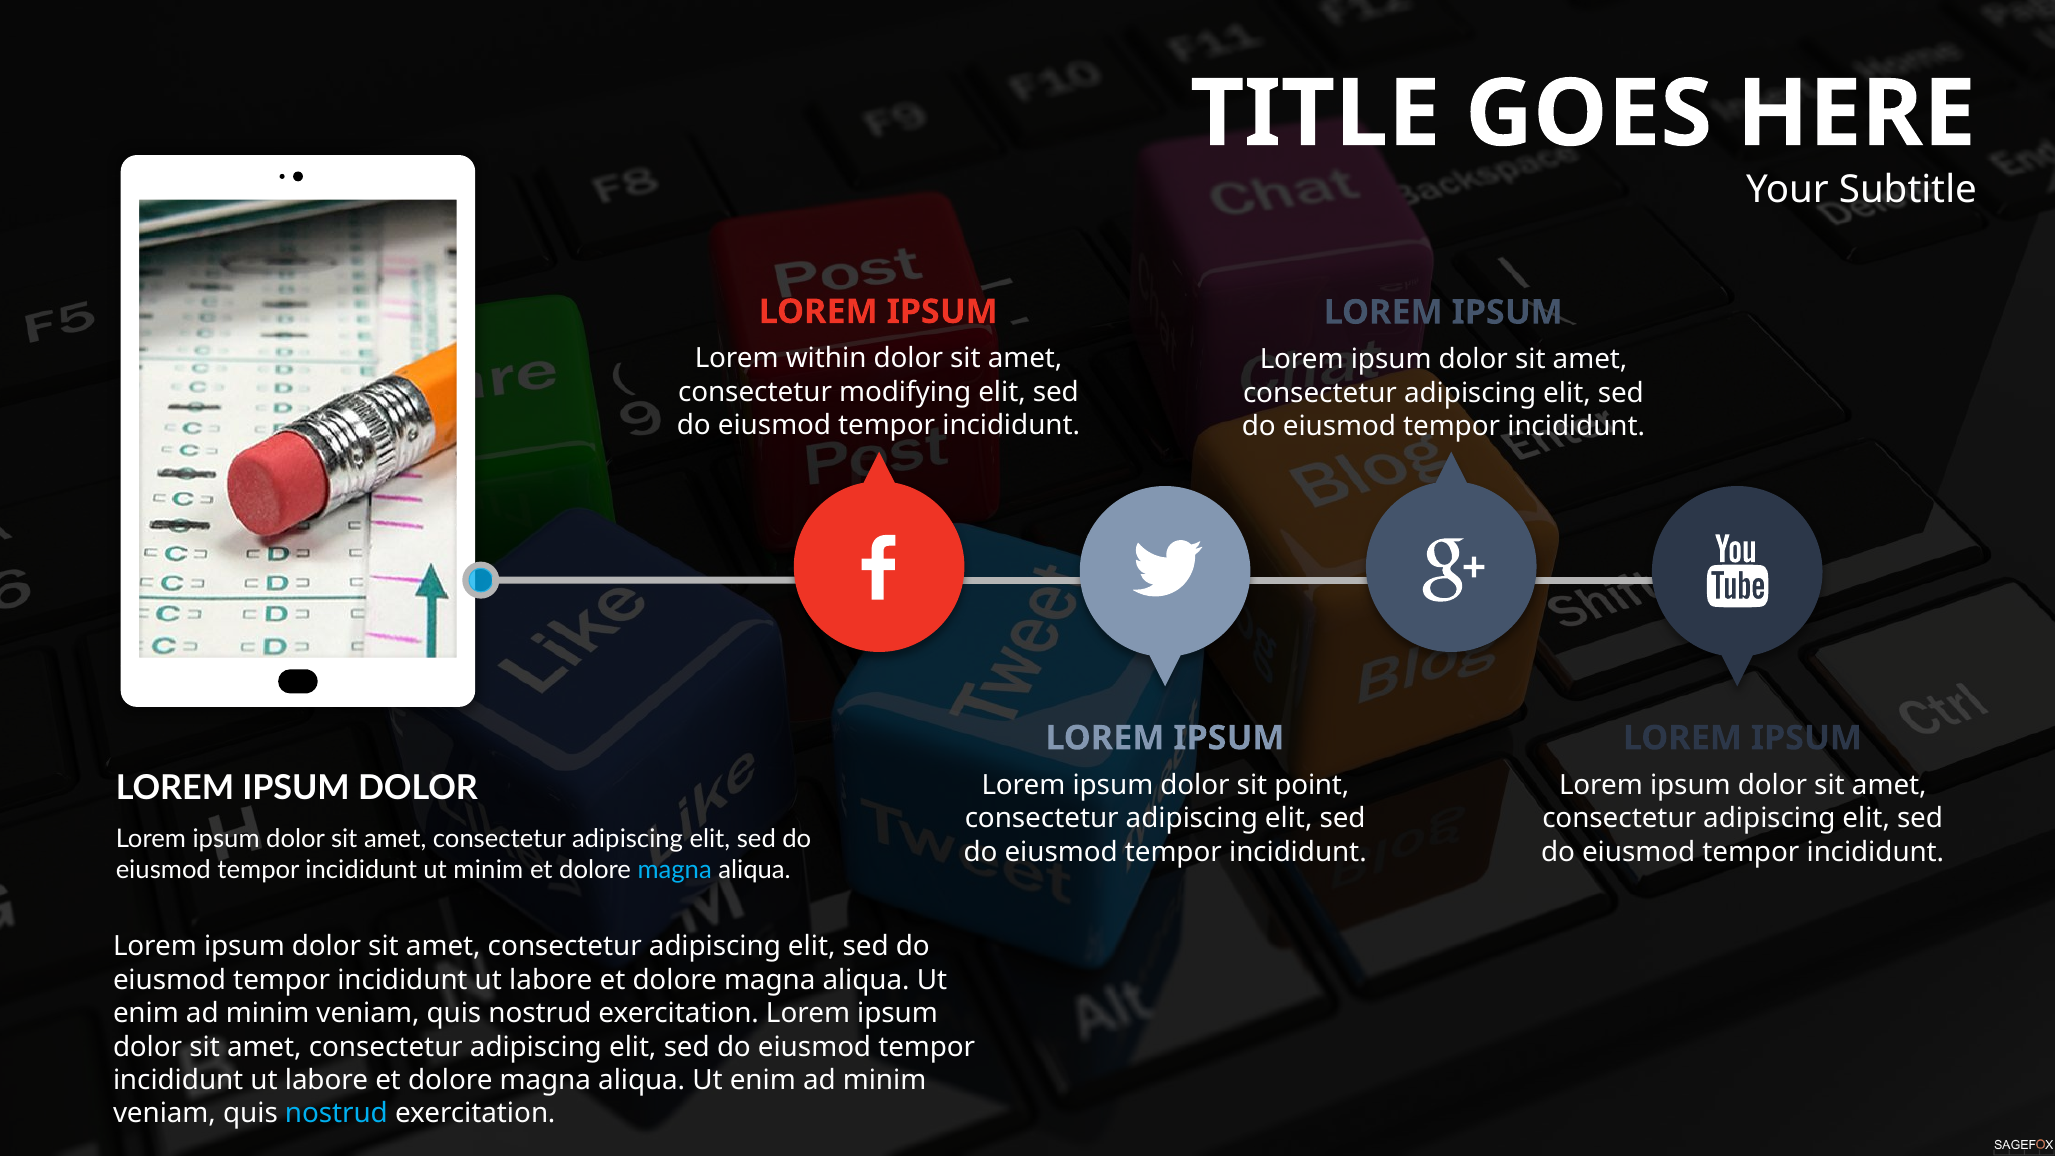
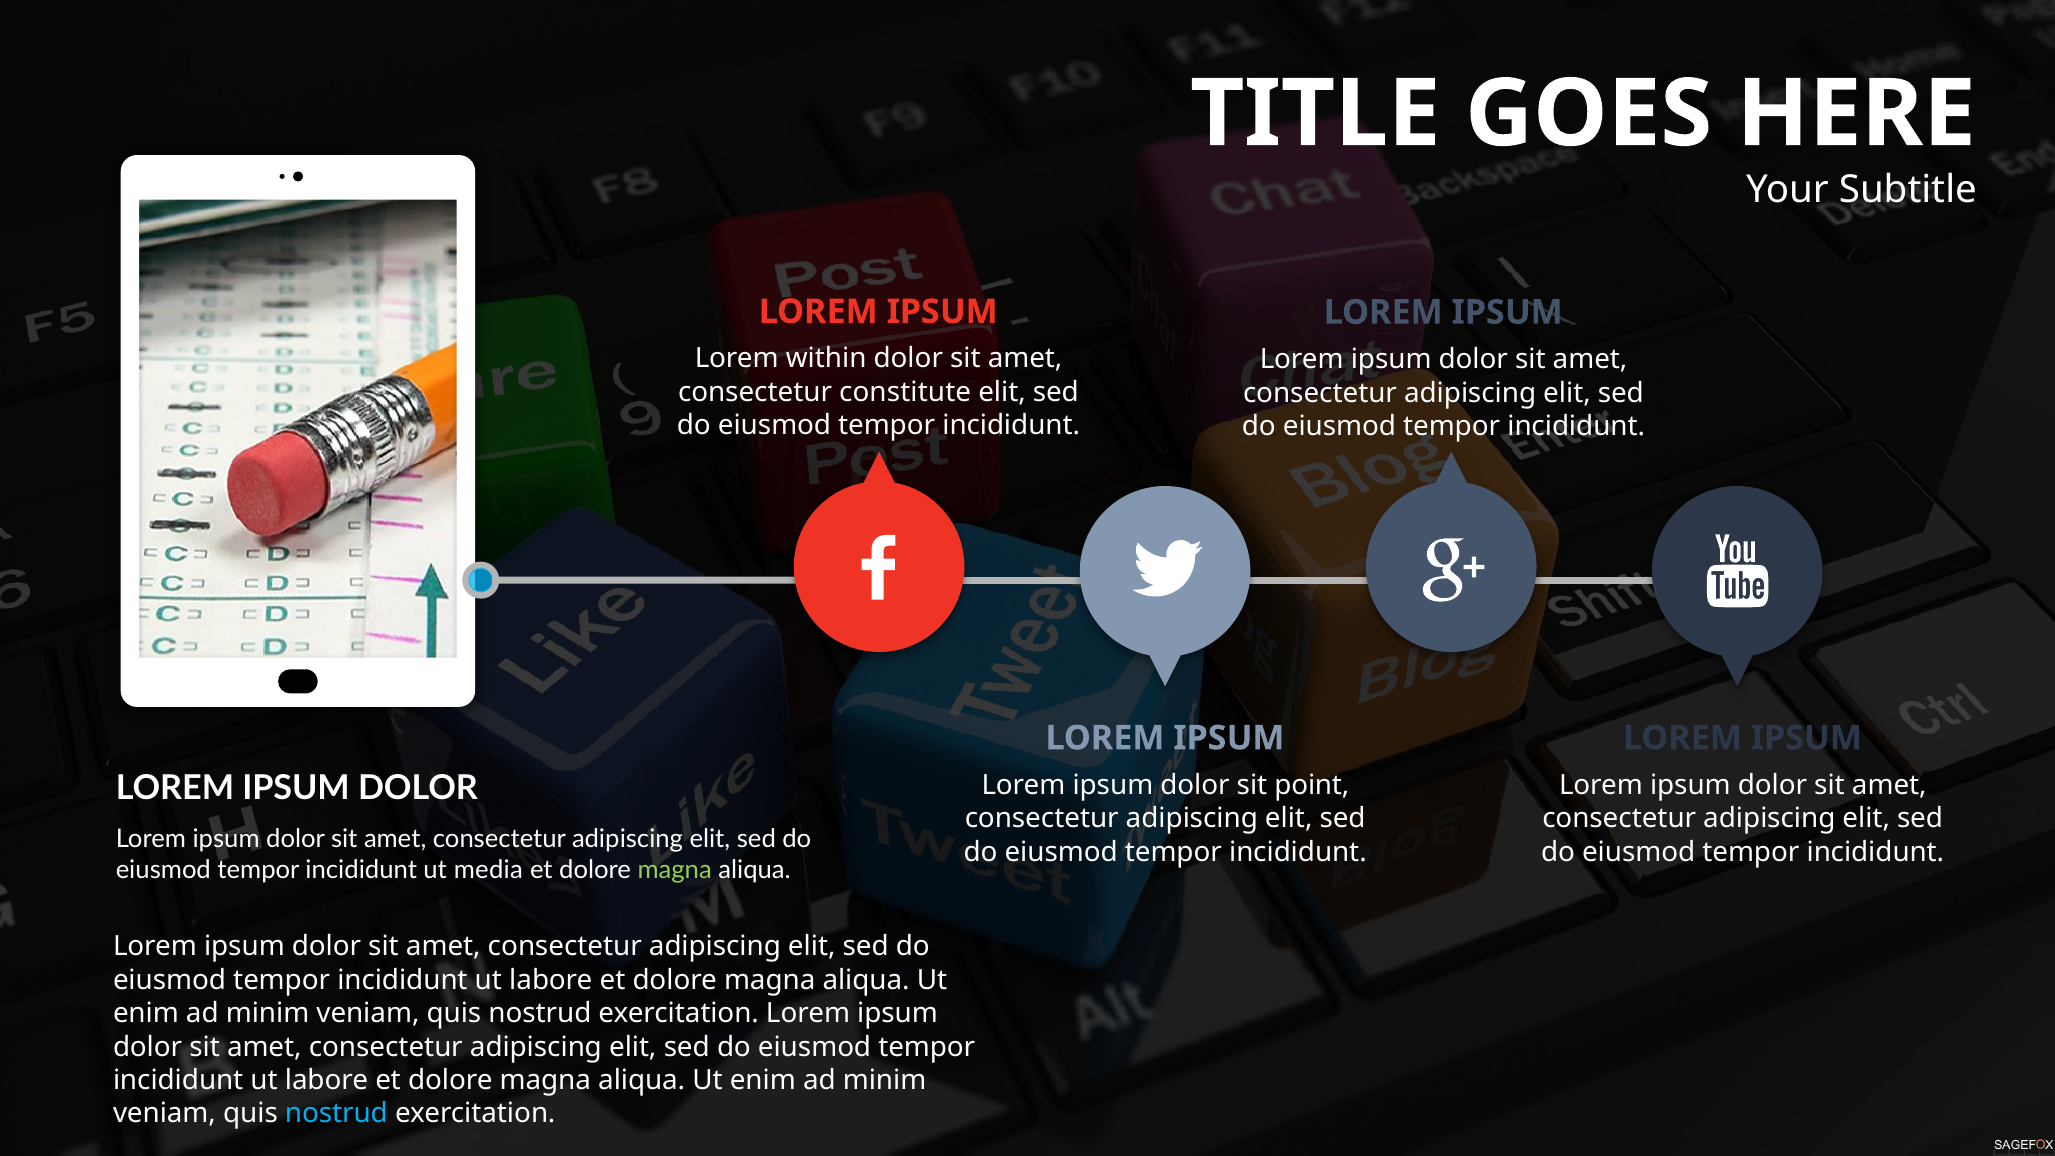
modifying: modifying -> constitute
ut minim: minim -> media
magna at (675, 870) colour: light blue -> light green
